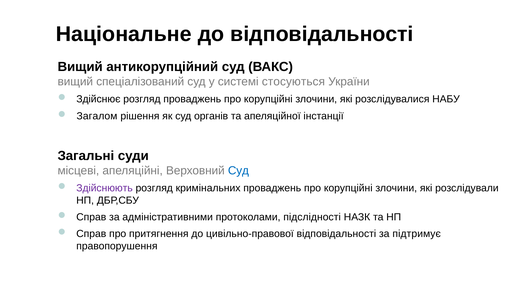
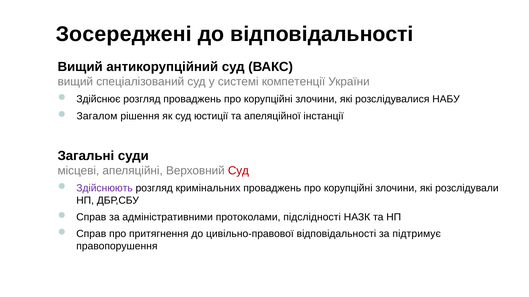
Національне: Національне -> Зосереджені
стосуються: стосуються -> компетенції
органів: органів -> юстиції
Суд at (238, 171) colour: blue -> red
